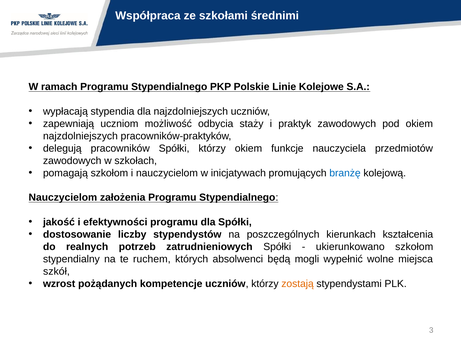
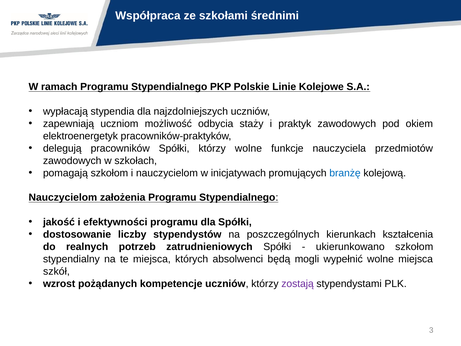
najzdolniejszych at (80, 136): najzdolniejszych -> elektroenergetyk
którzy okiem: okiem -> wolne
te ruchem: ruchem -> miejsca
zostają colour: orange -> purple
